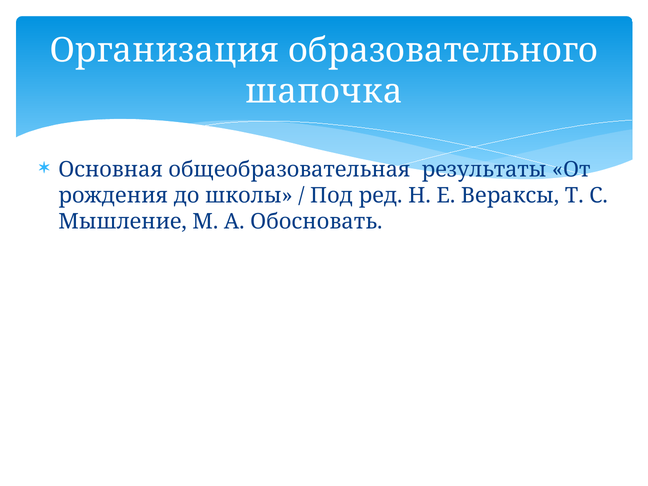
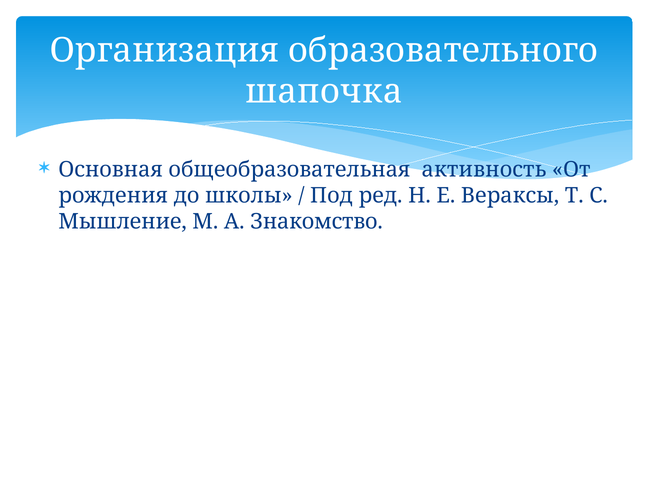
результаты: результаты -> активность
Обосновать: Обосновать -> Знакомство
